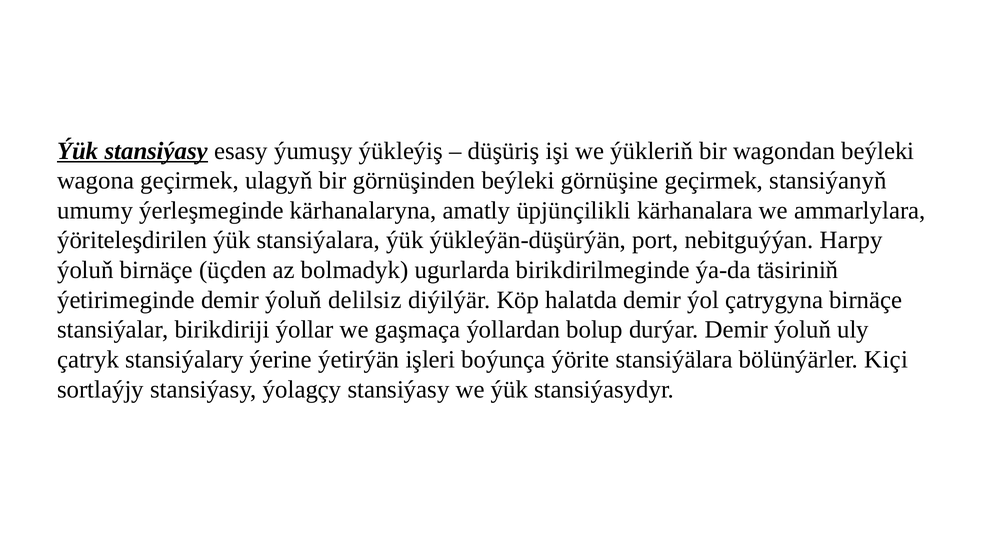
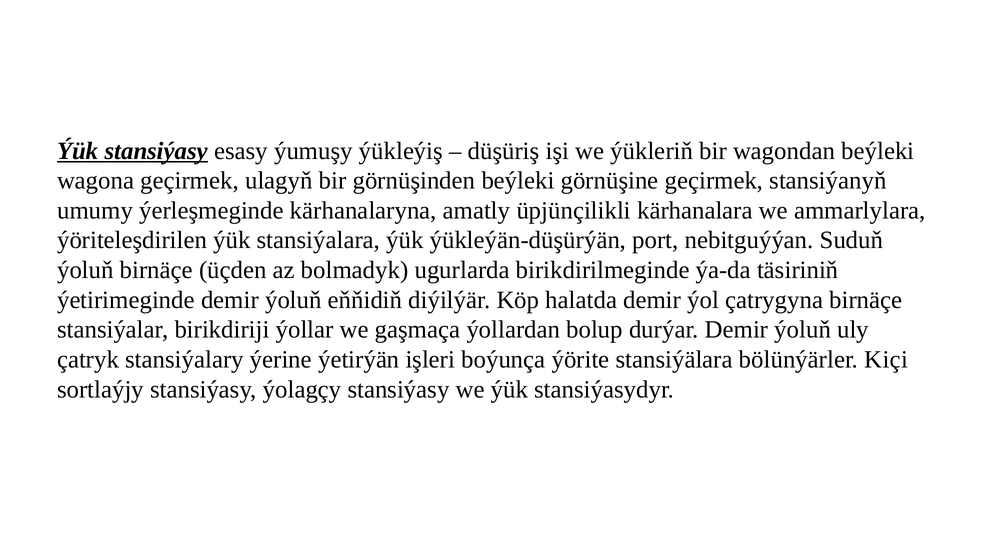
Harpy: Harpy -> Suduň
delilsiz: delilsiz -> eňňidiň
